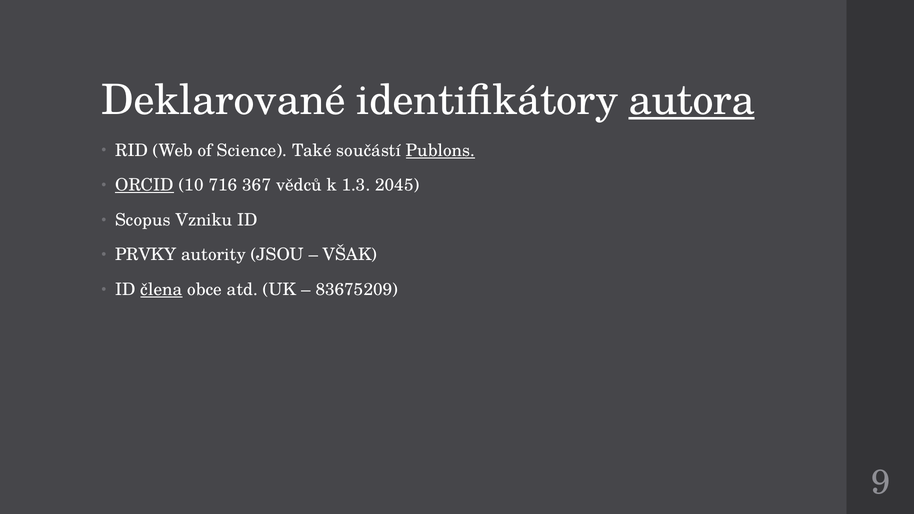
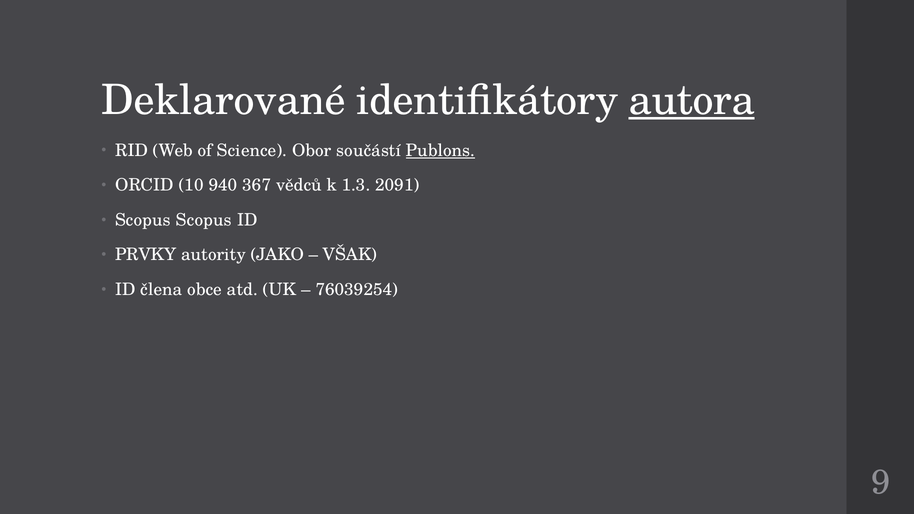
Také: Také -> Obor
ORCID underline: present -> none
716: 716 -> 940
2045: 2045 -> 2091
Scopus Vzniku: Vzniku -> Scopus
JSOU: JSOU -> JAKO
člena underline: present -> none
83675209: 83675209 -> 76039254
